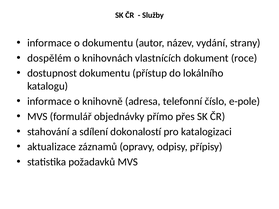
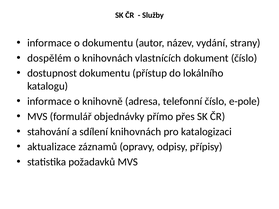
dokument roce: roce -> číslo
sdílení dokonalostí: dokonalostí -> knihovnách
